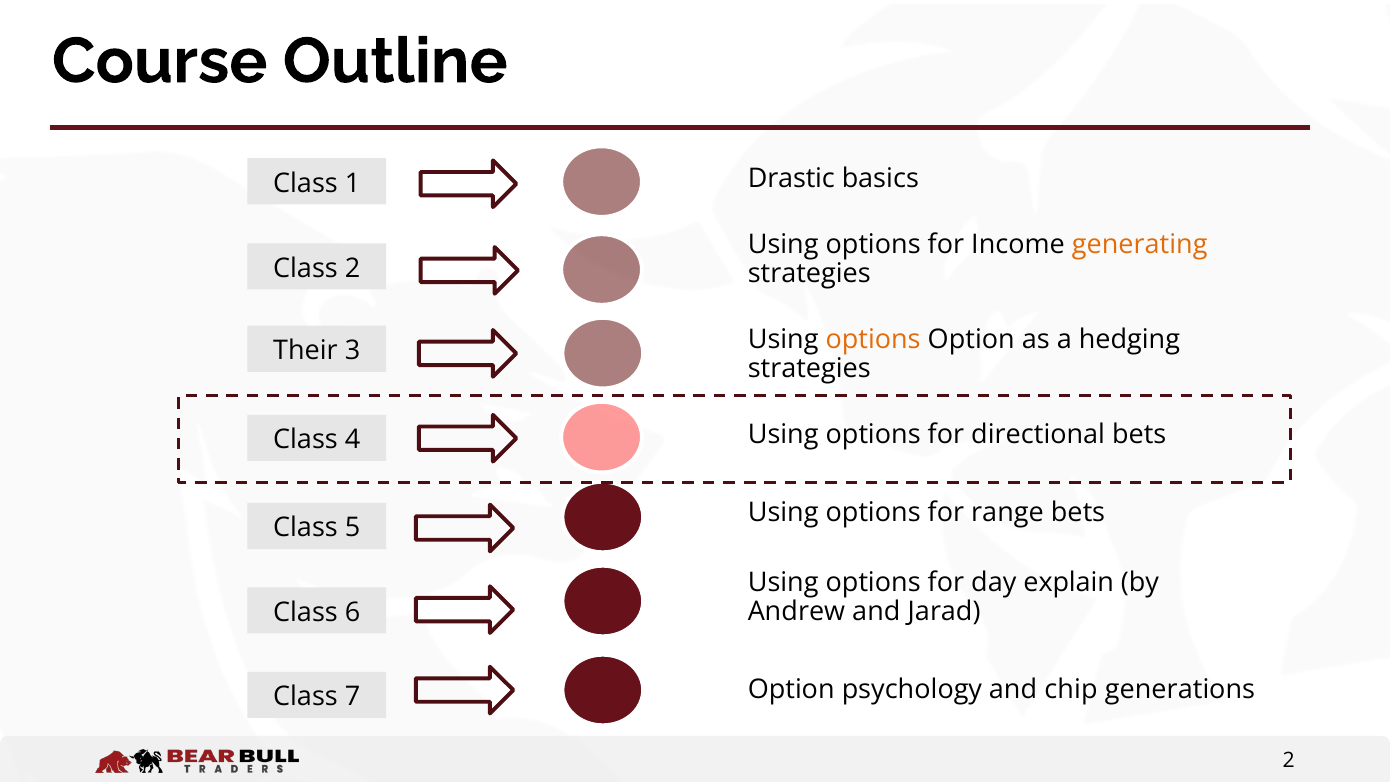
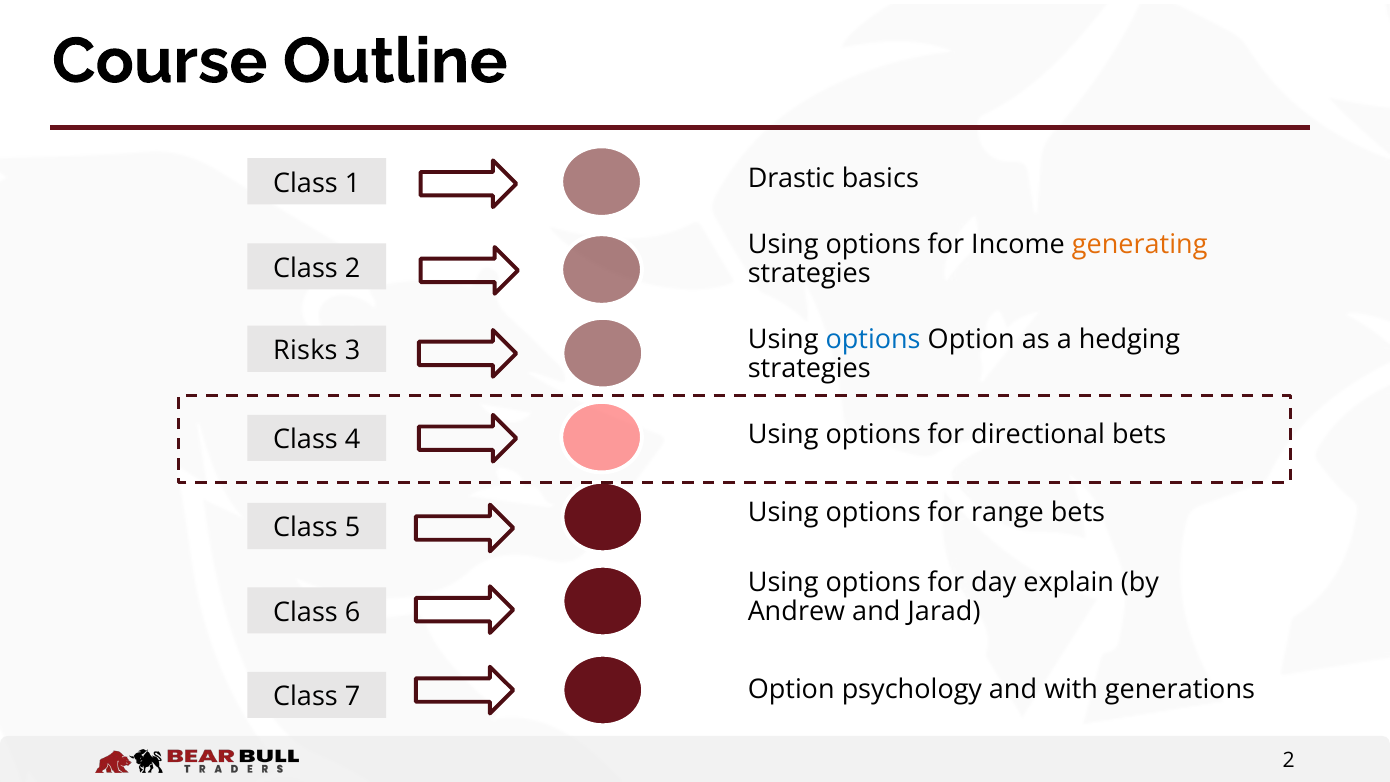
options at (873, 340) colour: orange -> blue
Their: Their -> Risks
chip: chip -> with
